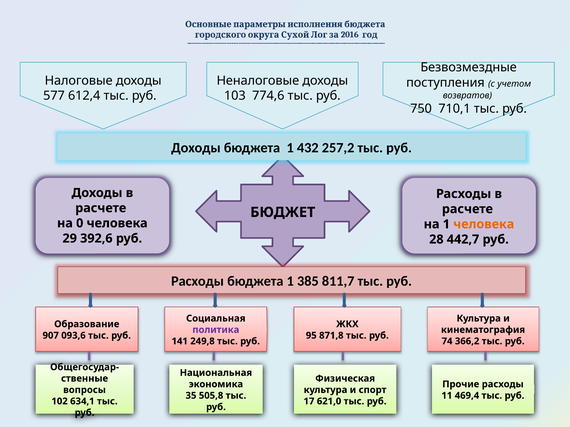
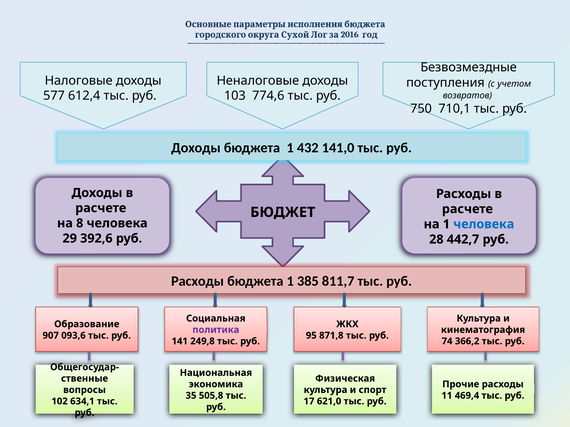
257,2: 257,2 -> 141,0
0: 0 -> 8
человека at (484, 224) colour: orange -> blue
